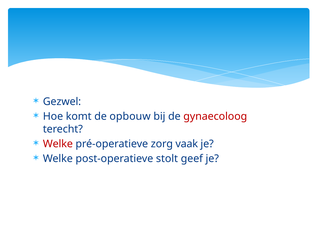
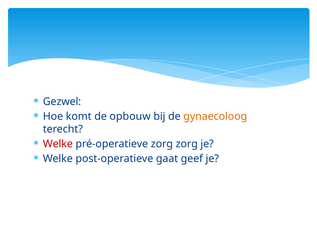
gynaecoloog colour: red -> orange
zorg vaak: vaak -> zorg
stolt: stolt -> gaat
